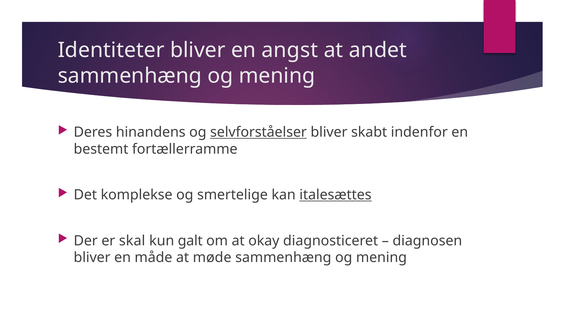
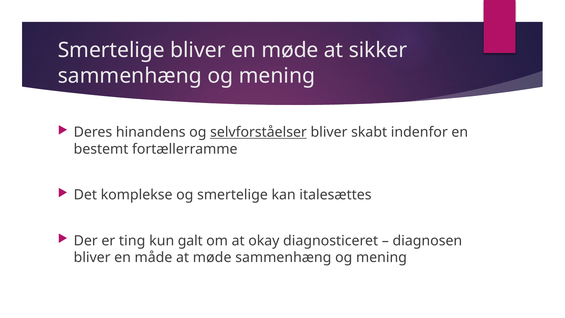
Identiteter at (111, 50): Identiteter -> Smertelige
en angst: angst -> møde
andet: andet -> sikker
italesættes underline: present -> none
skal: skal -> ting
